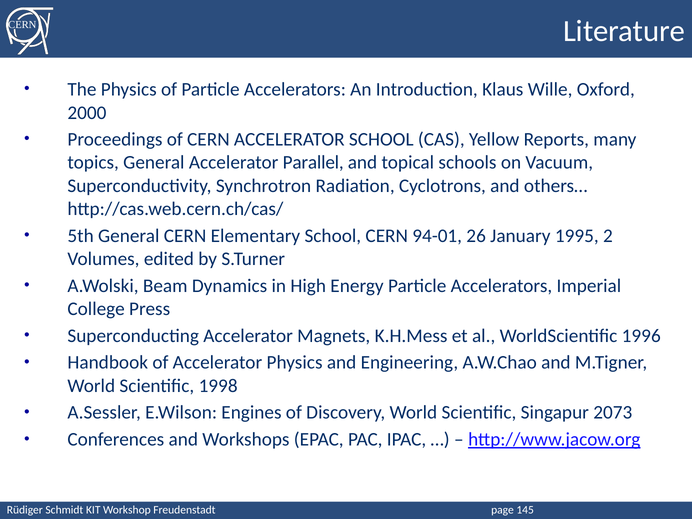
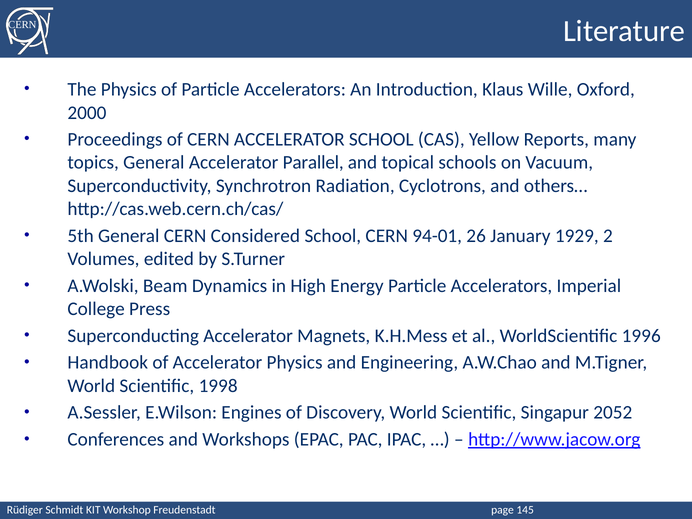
Elementary: Elementary -> Considered
1995: 1995 -> 1929
2073: 2073 -> 2052
